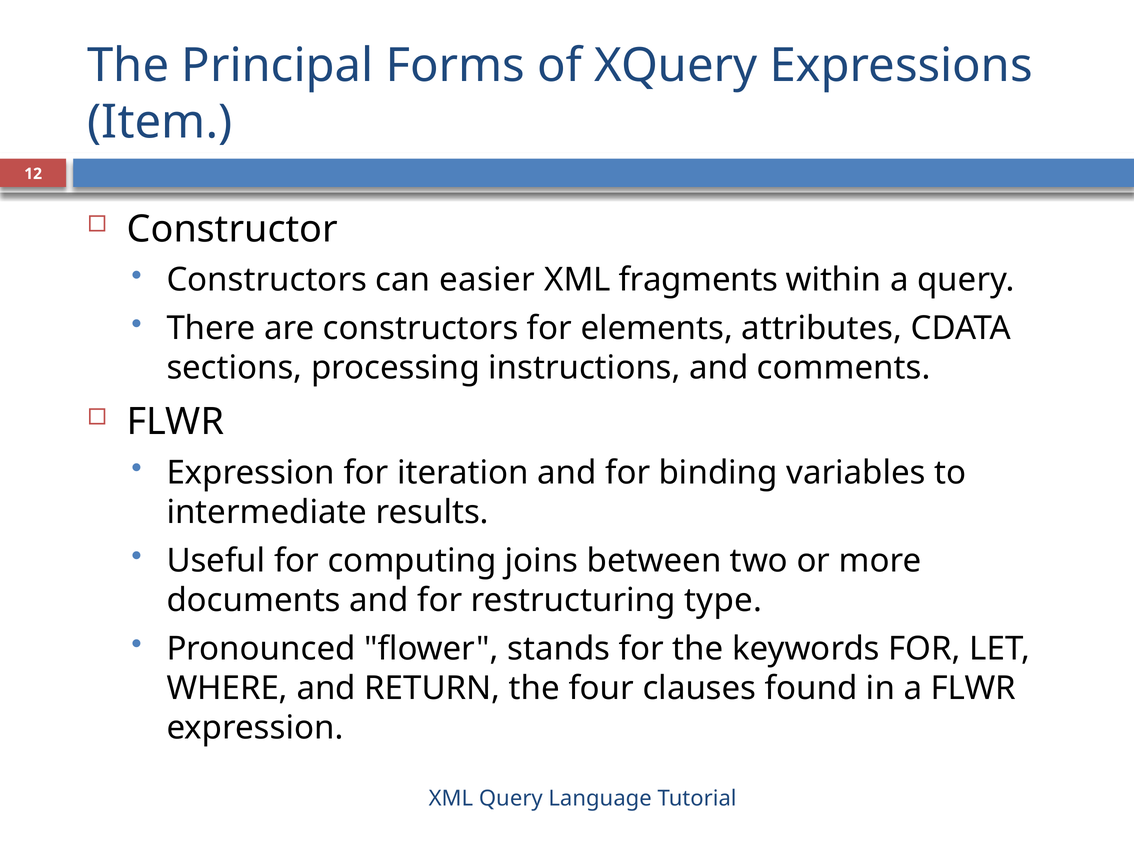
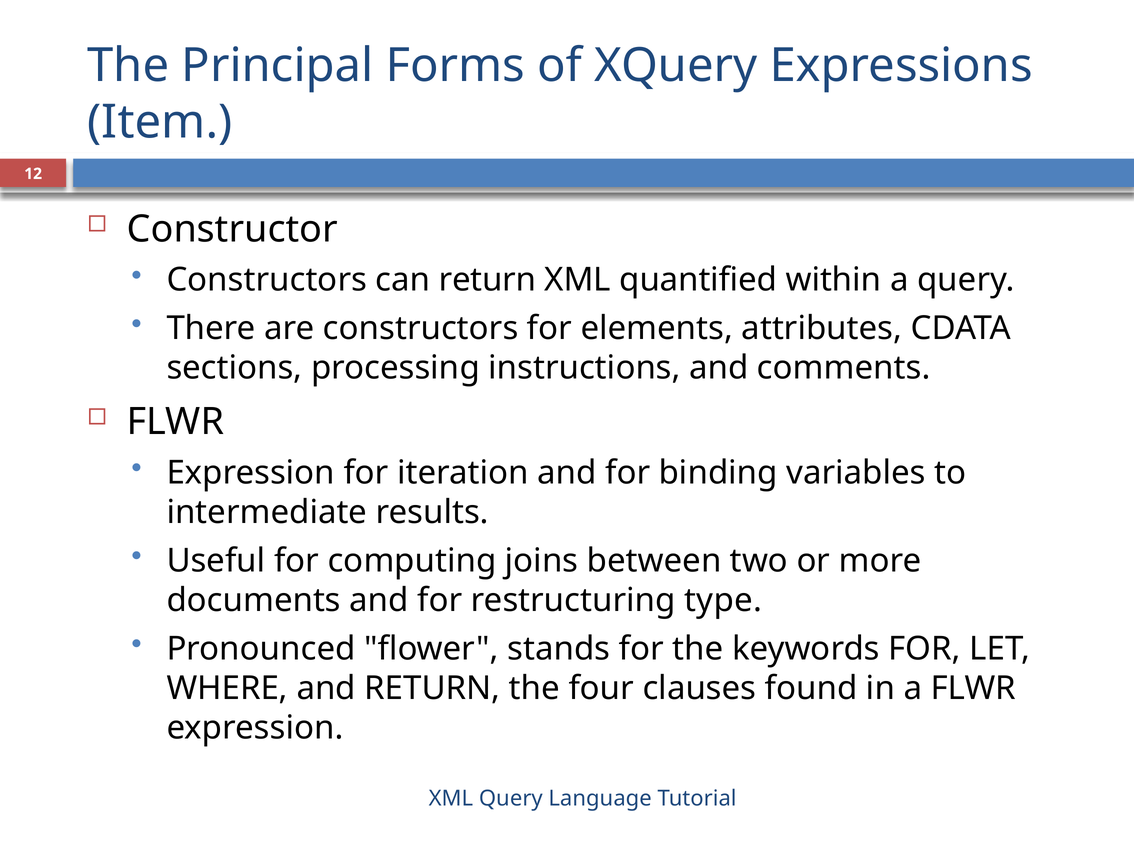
can easier: easier -> return
fragments: fragments -> quantified
